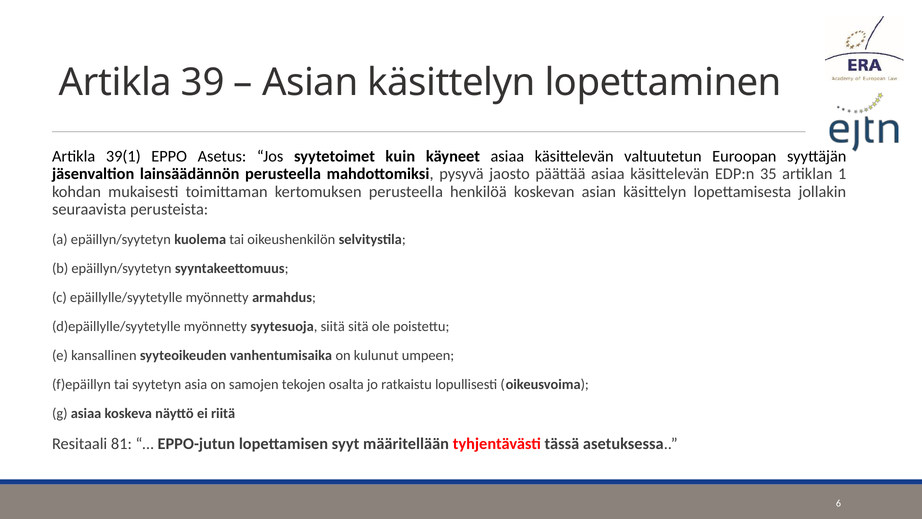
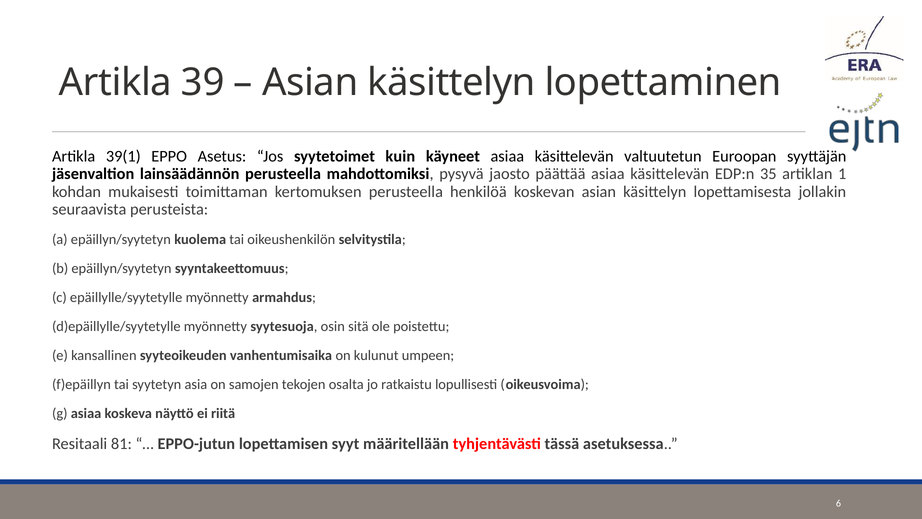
siitä: siitä -> osin
